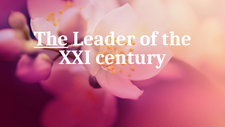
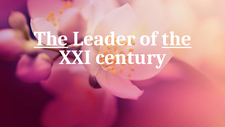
the at (177, 39) underline: none -> present
